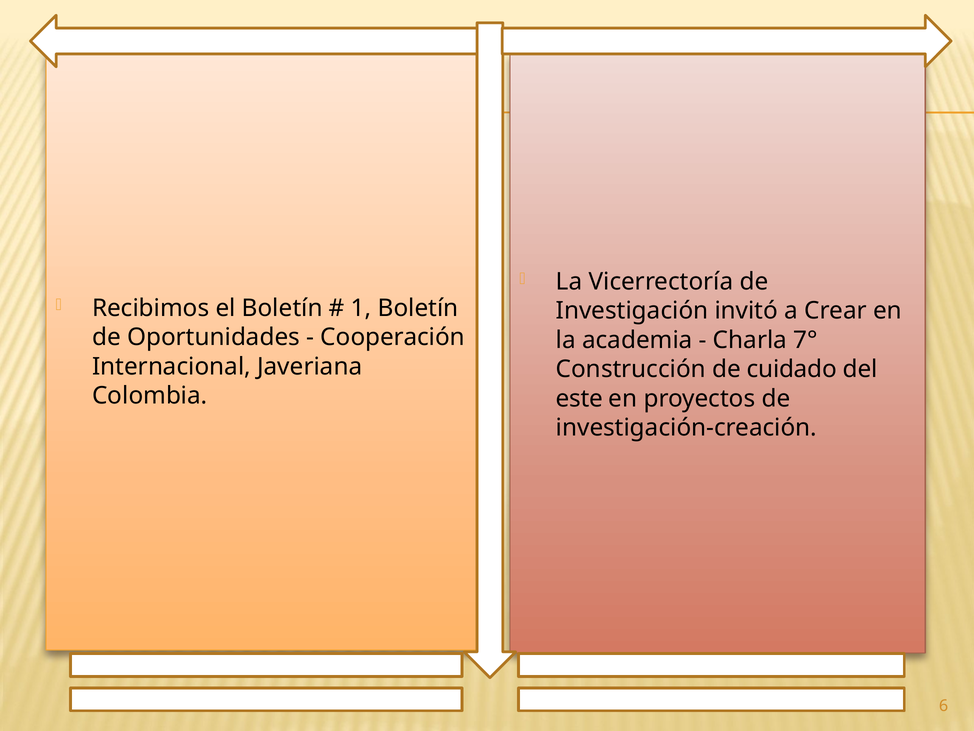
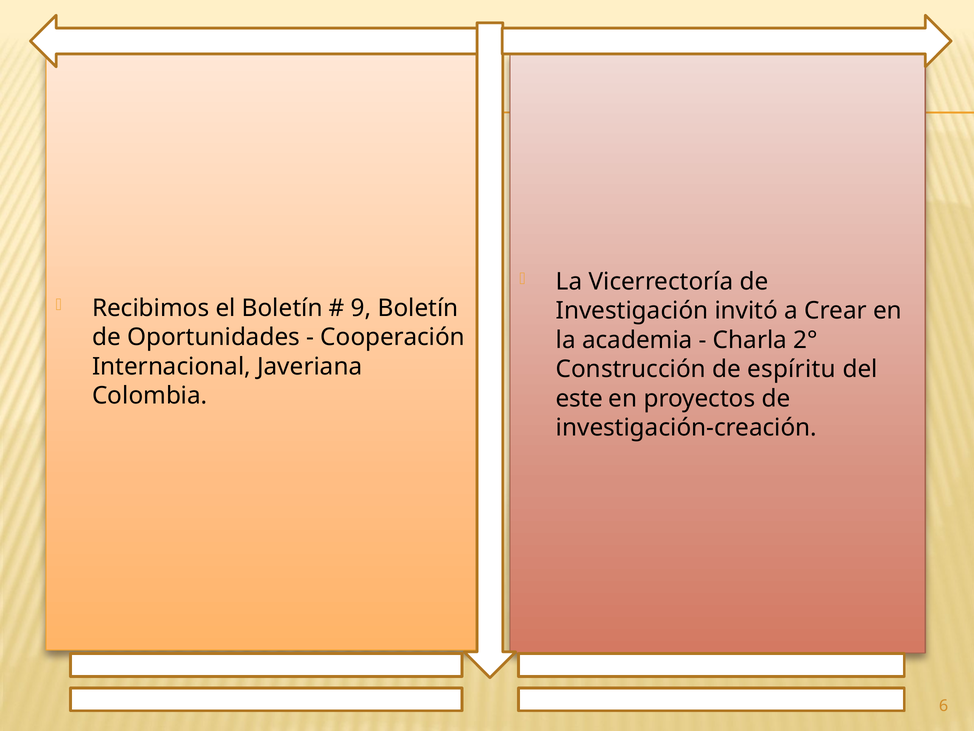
1: 1 -> 9
7°: 7° -> 2°
cuidado: cuidado -> espíritu
